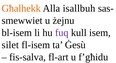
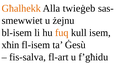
isallbuh: isallbuh -> twieġeb
fuq colour: purple -> orange
silet: silet -> xħin
